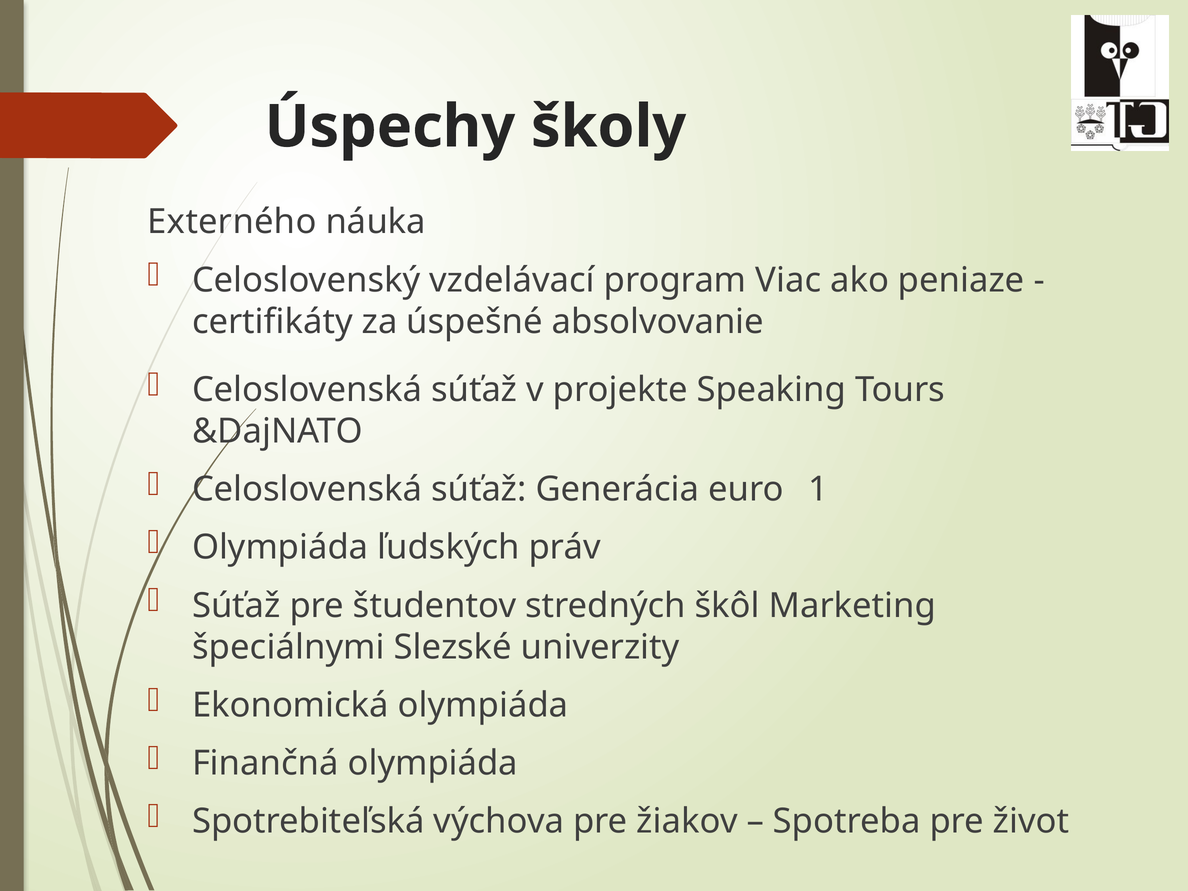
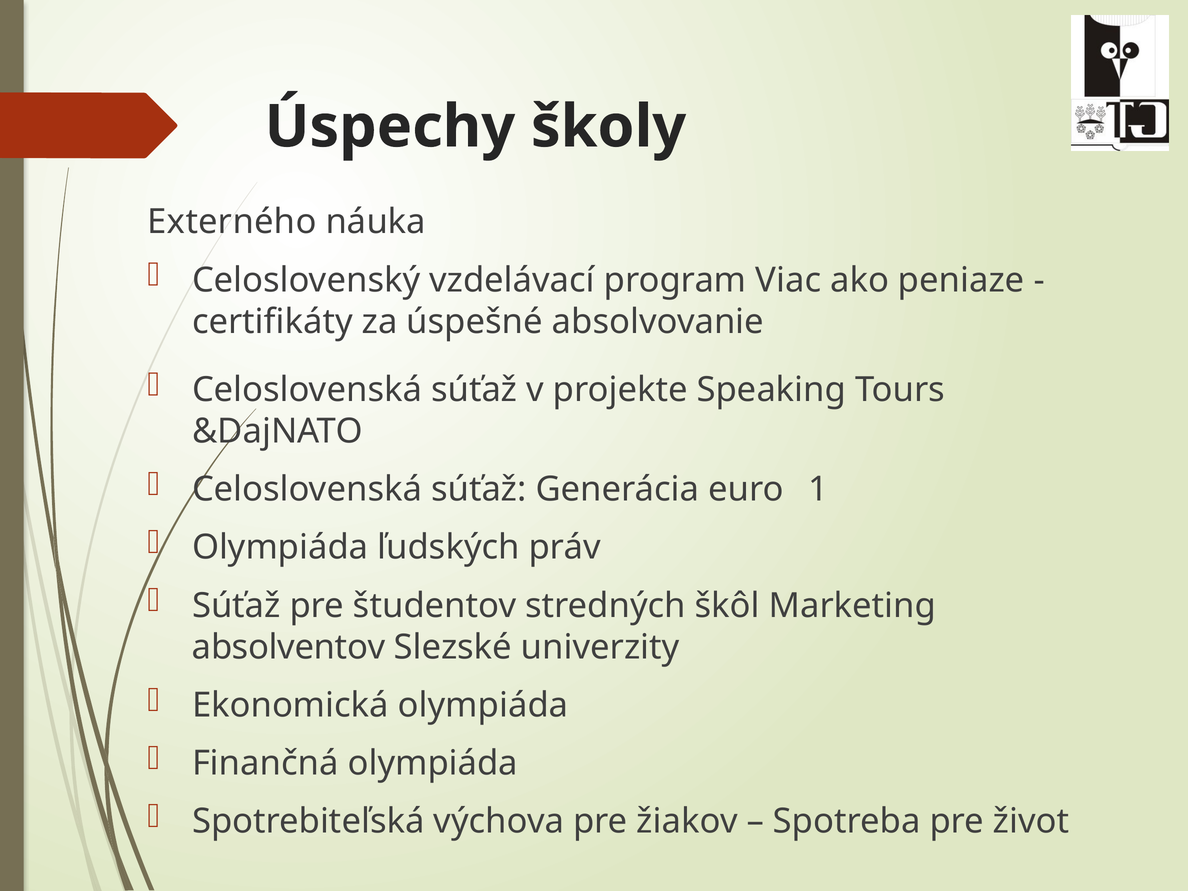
špeciálnymi: špeciálnymi -> absolventov
